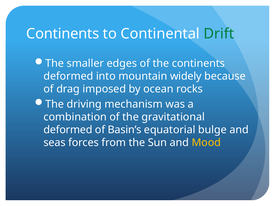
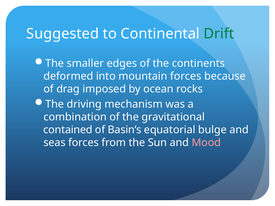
Continents at (63, 34): Continents -> Suggested
mountain widely: widely -> forces
deformed at (68, 130): deformed -> contained
Mood colour: yellow -> pink
